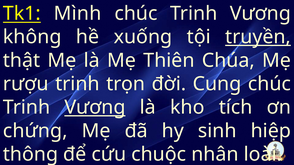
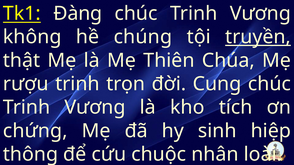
Mình: Mình -> Đàng
xuống: xuống -> chúng
Vương at (95, 108) underline: present -> none
